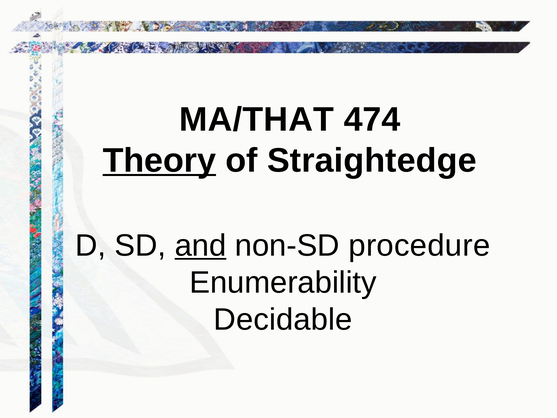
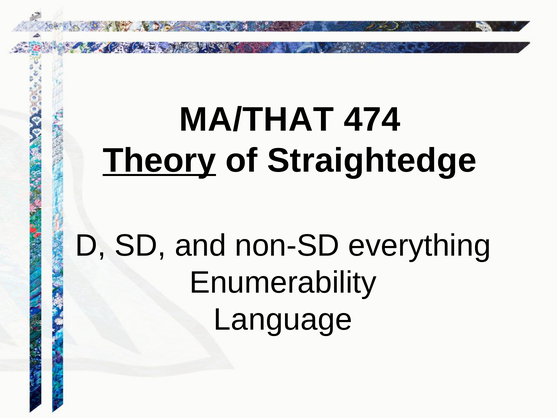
and underline: present -> none
procedure: procedure -> everything
Decidable: Decidable -> Language
